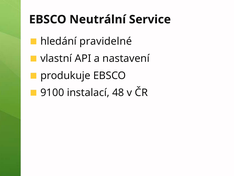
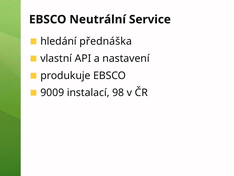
pravidelné: pravidelné -> přednáška
9100: 9100 -> 9009
48: 48 -> 98
